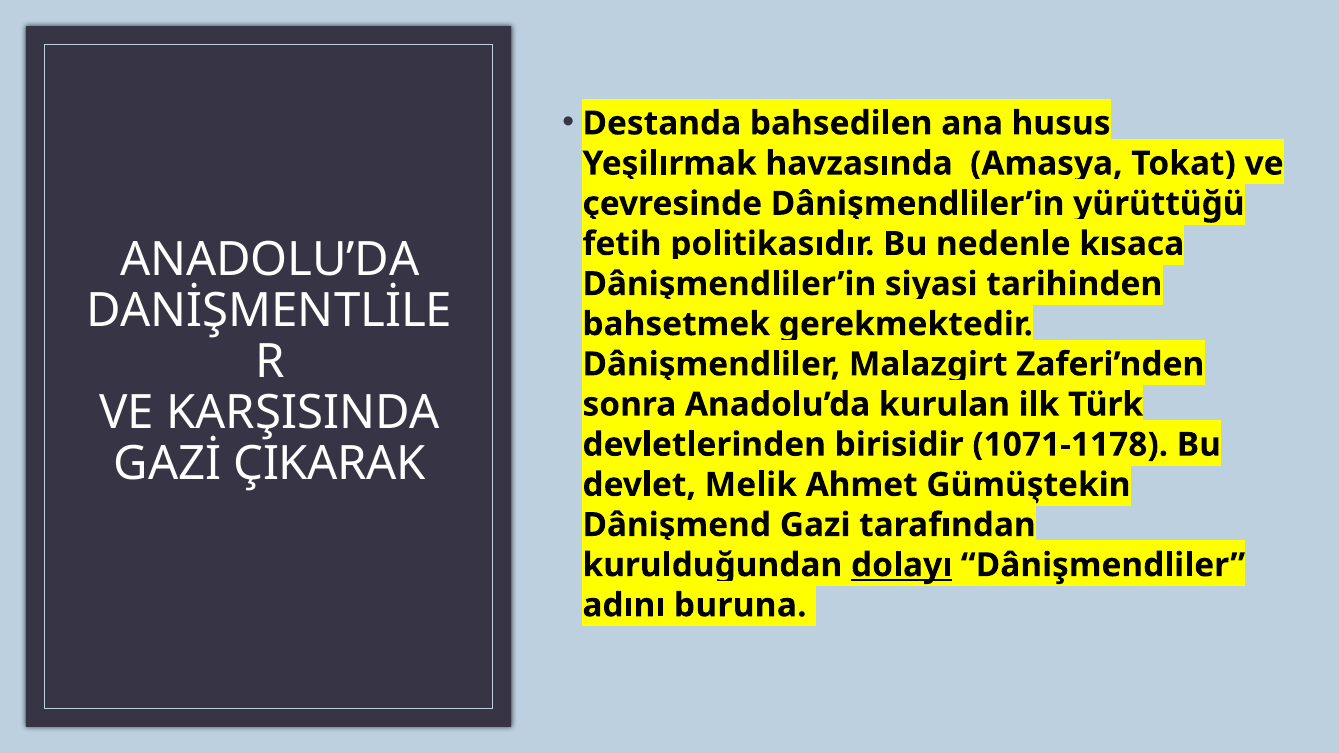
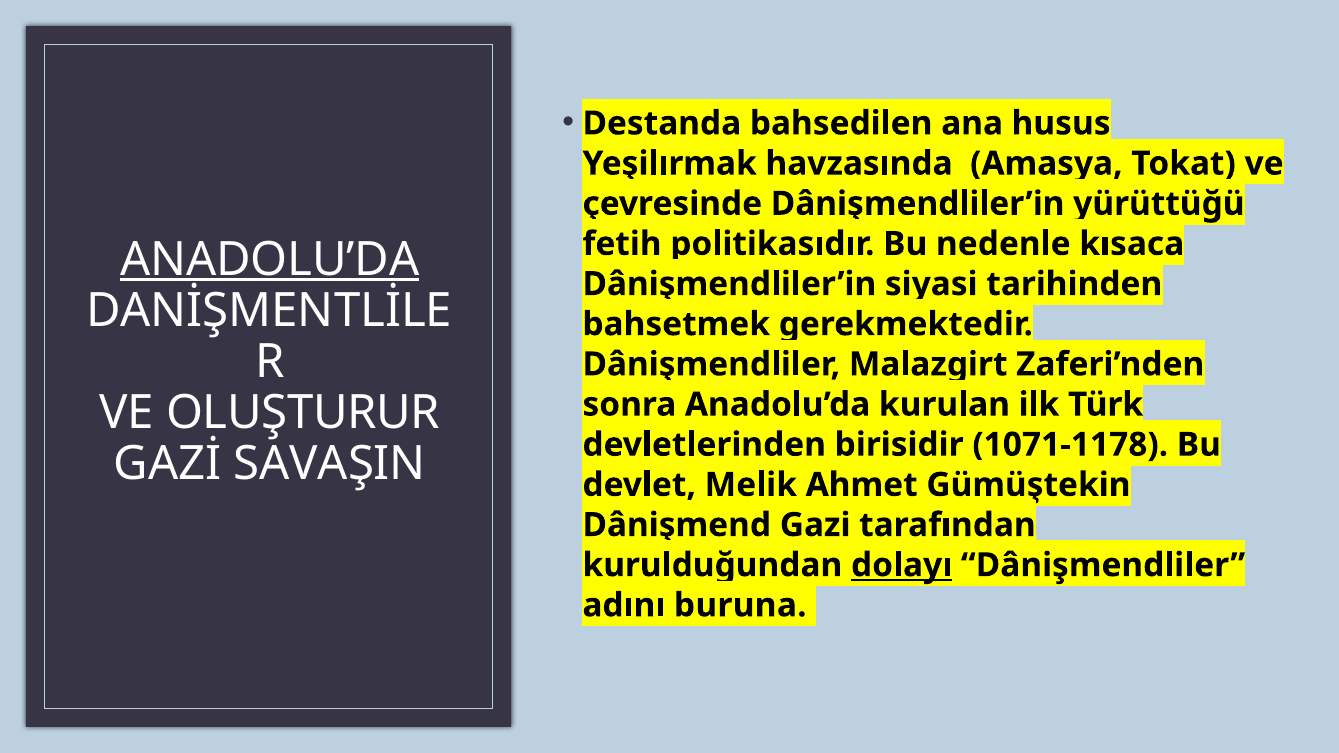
ANADOLU’DA at (270, 259) underline: none -> present
KARŞISINDA: KARŞISINDA -> OLUŞTURUR
ÇIKARAK: ÇIKARAK -> SAVAŞIN
